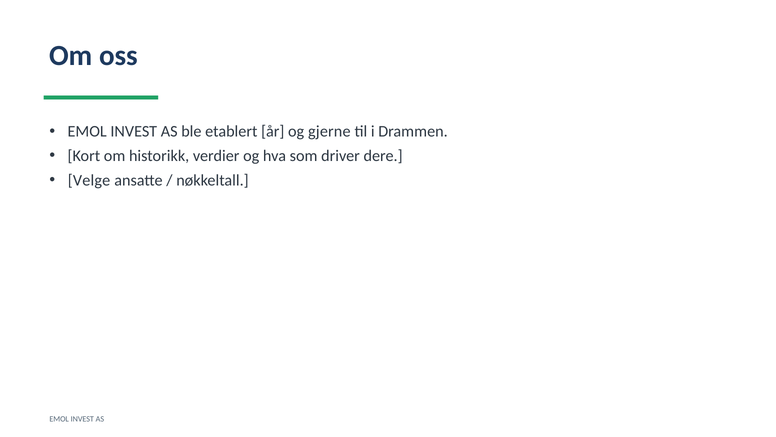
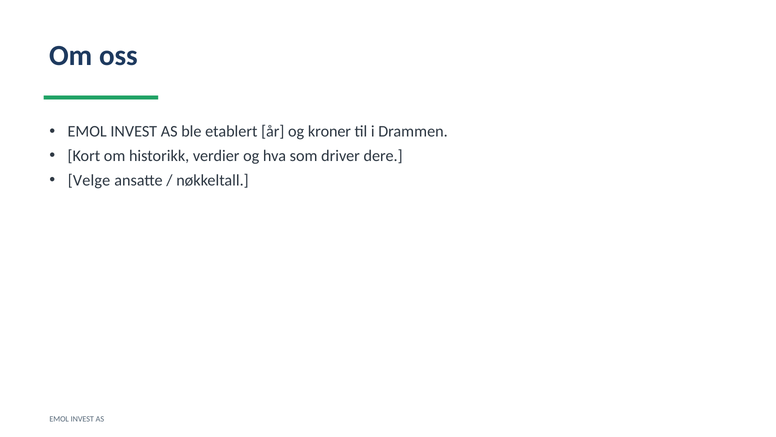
gjerne: gjerne -> kroner
